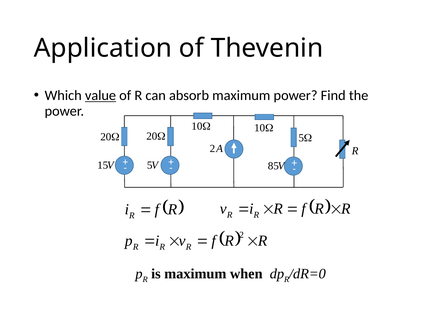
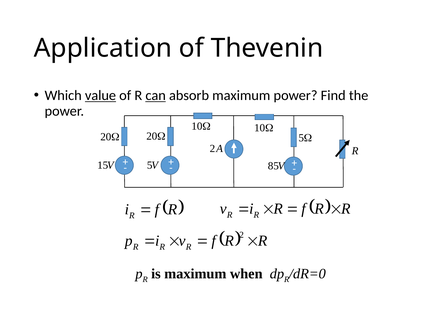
can underline: none -> present
